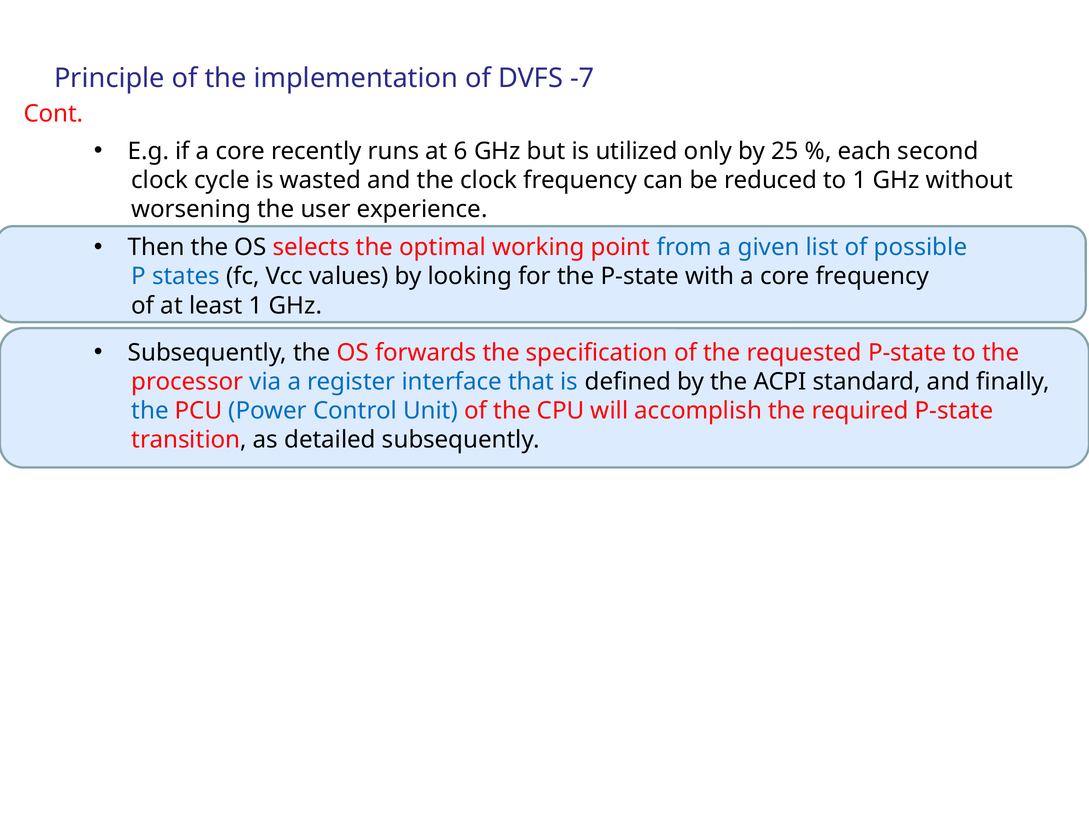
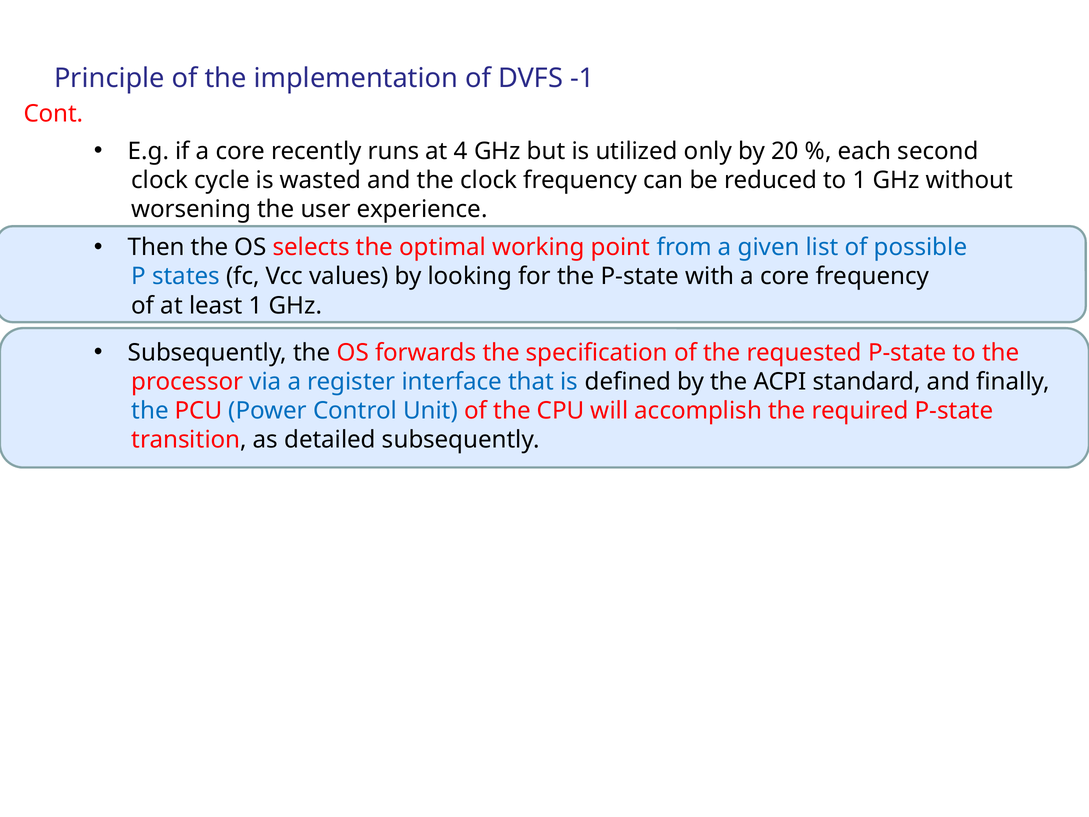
-7: -7 -> -1
6: 6 -> 4
25: 25 -> 20
